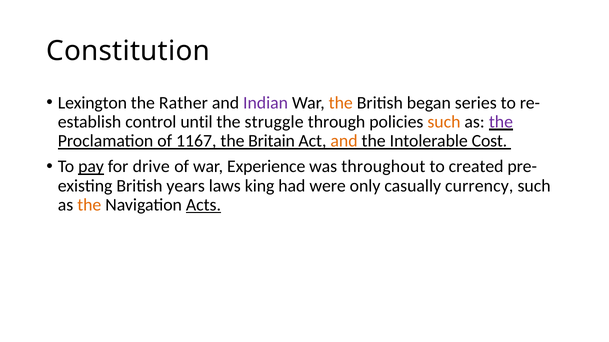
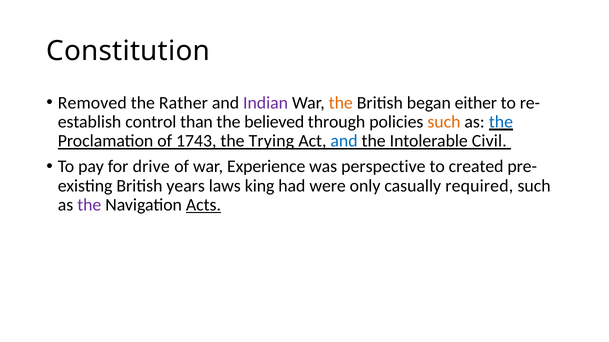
Lexington: Lexington -> Removed
series: series -> either
until: until -> than
struggle: struggle -> believed
the at (501, 122) colour: purple -> blue
1167: 1167 -> 1743
Britain: Britain -> Trying
and at (344, 141) colour: orange -> blue
Cost: Cost -> Civil
pay underline: present -> none
throughout: throughout -> perspective
currency: currency -> required
the at (89, 205) colour: orange -> purple
